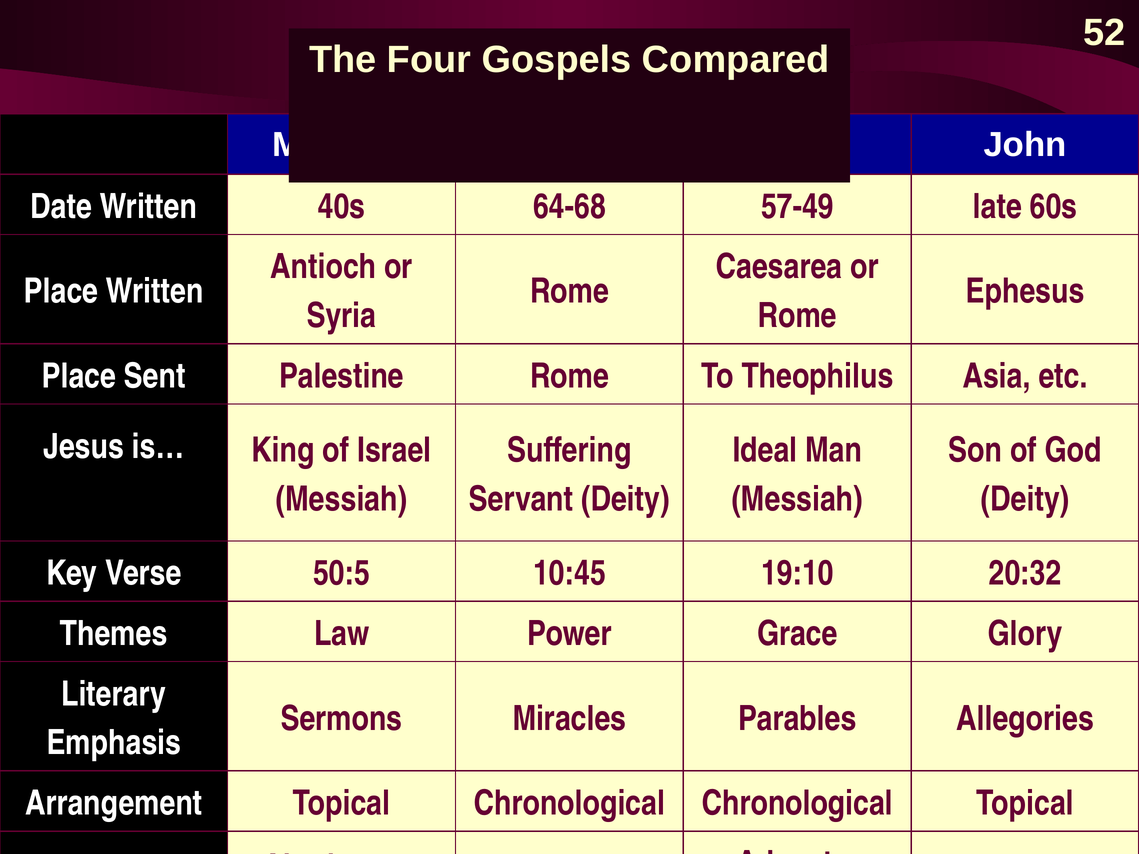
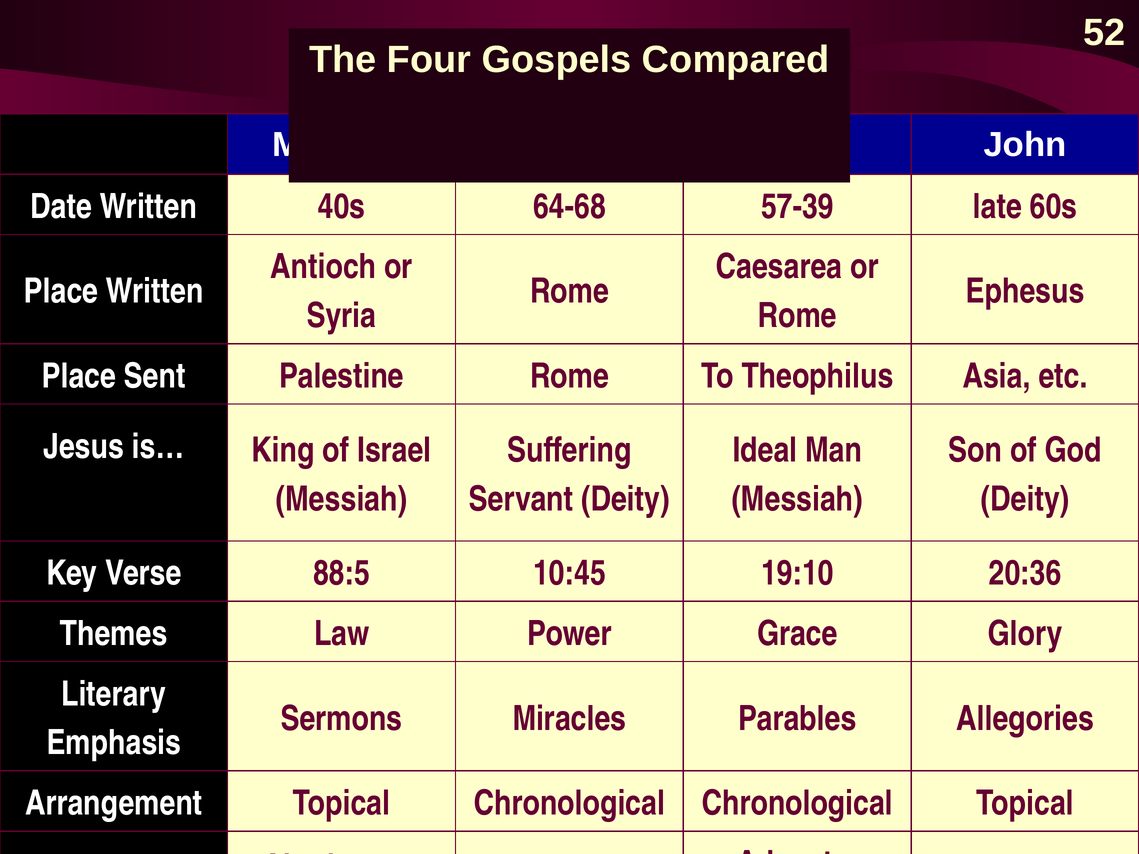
57-49: 57-49 -> 57-39
50:5: 50:5 -> 88:5
20:32: 20:32 -> 20:36
